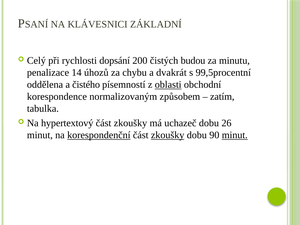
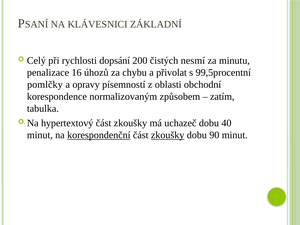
budou: budou -> nesmí
14: 14 -> 16
dvakrát: dvakrát -> přivolat
oddělena: oddělena -> pomlčky
čistého: čistého -> opravy
oblasti underline: present -> none
26: 26 -> 40
minut at (235, 135) underline: present -> none
